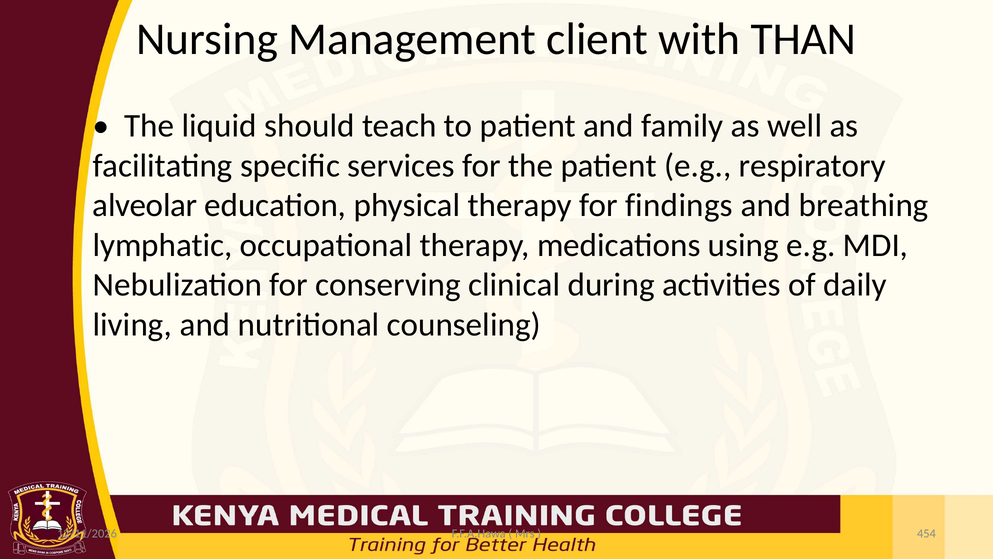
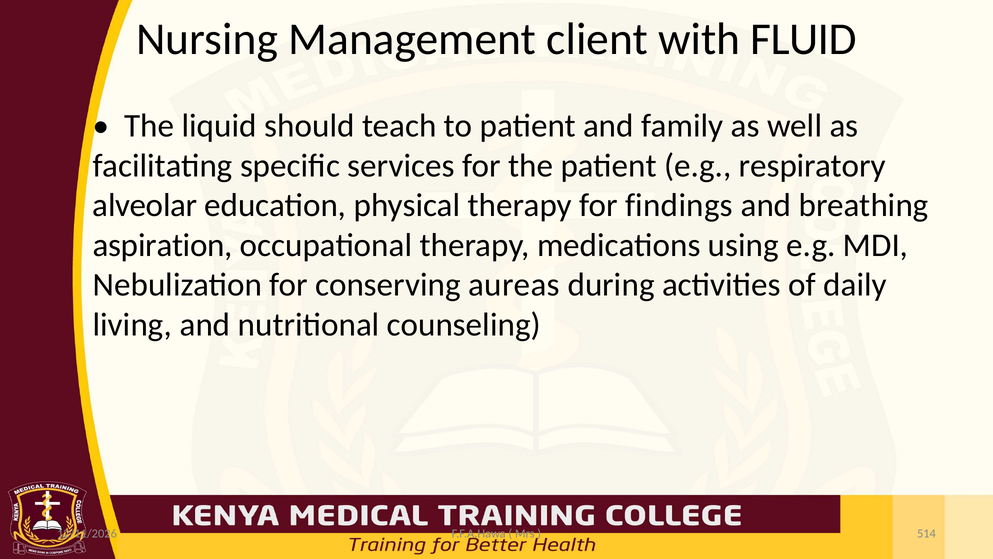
THAN: THAN -> FLUID
lymphatic: lymphatic -> aspiration
clinical: clinical -> aureas
454: 454 -> 514
